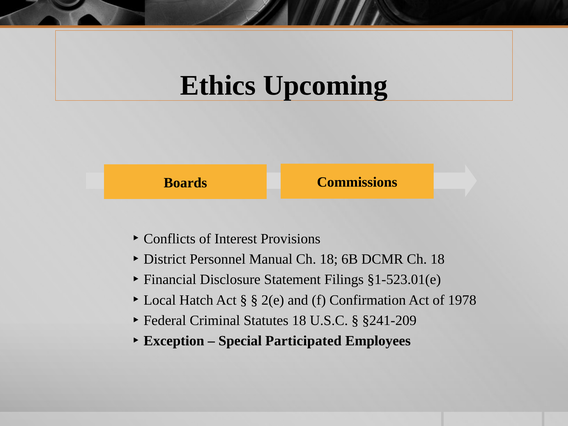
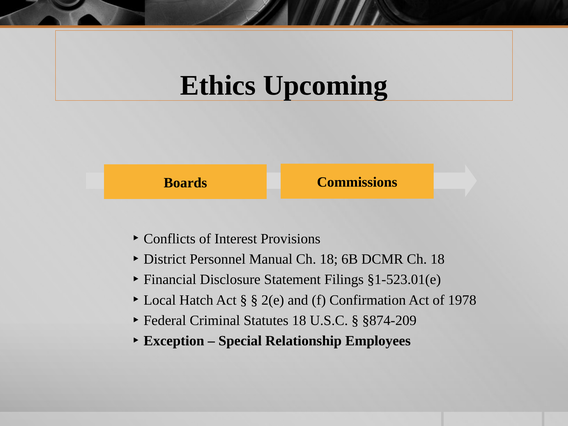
§241-209: §241-209 -> §874-209
Participated: Participated -> Relationship
